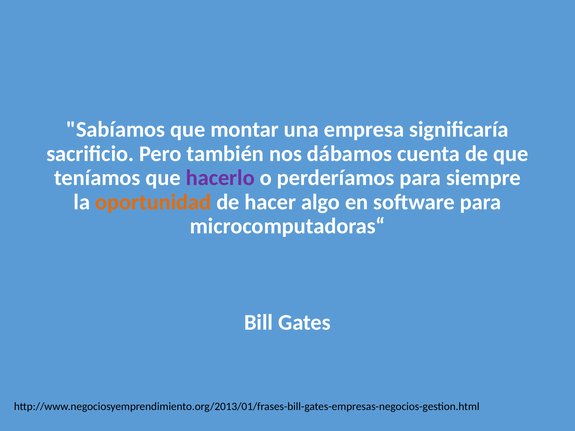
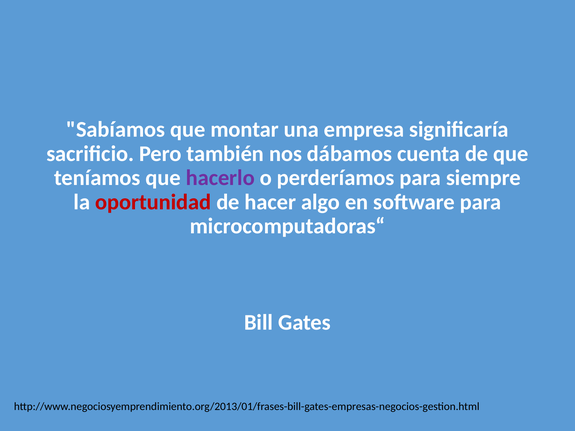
oportunidad colour: orange -> red
